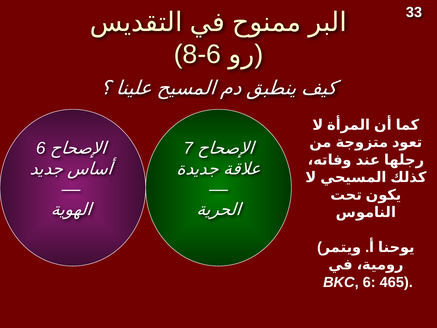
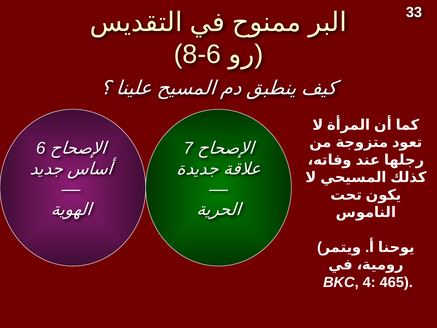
BKC 6: 6 -> 4
